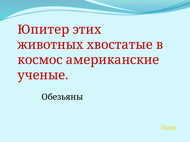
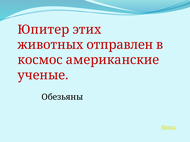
хвостатые: хвостатые -> отправлен
